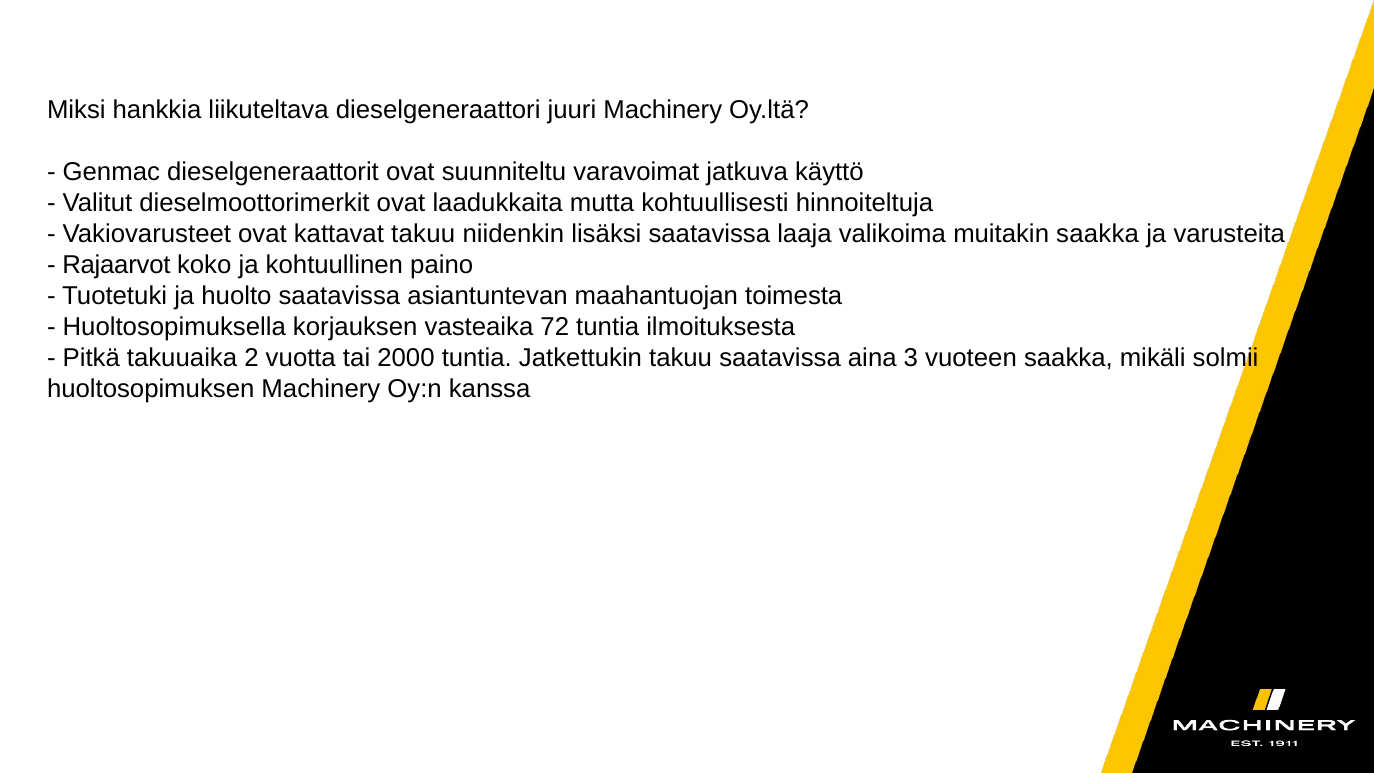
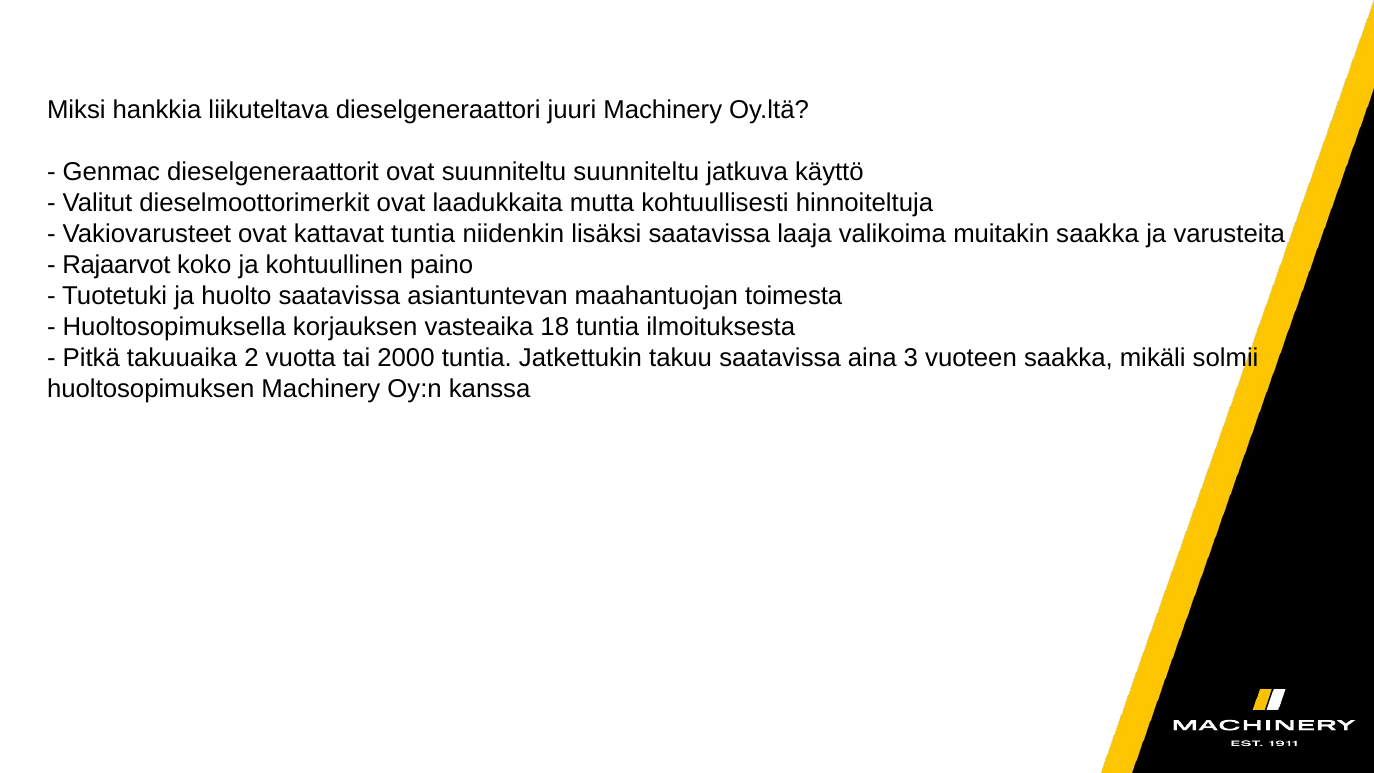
suunniteltu varavoimat: varavoimat -> suunniteltu
kattavat takuu: takuu -> tuntia
72: 72 -> 18
